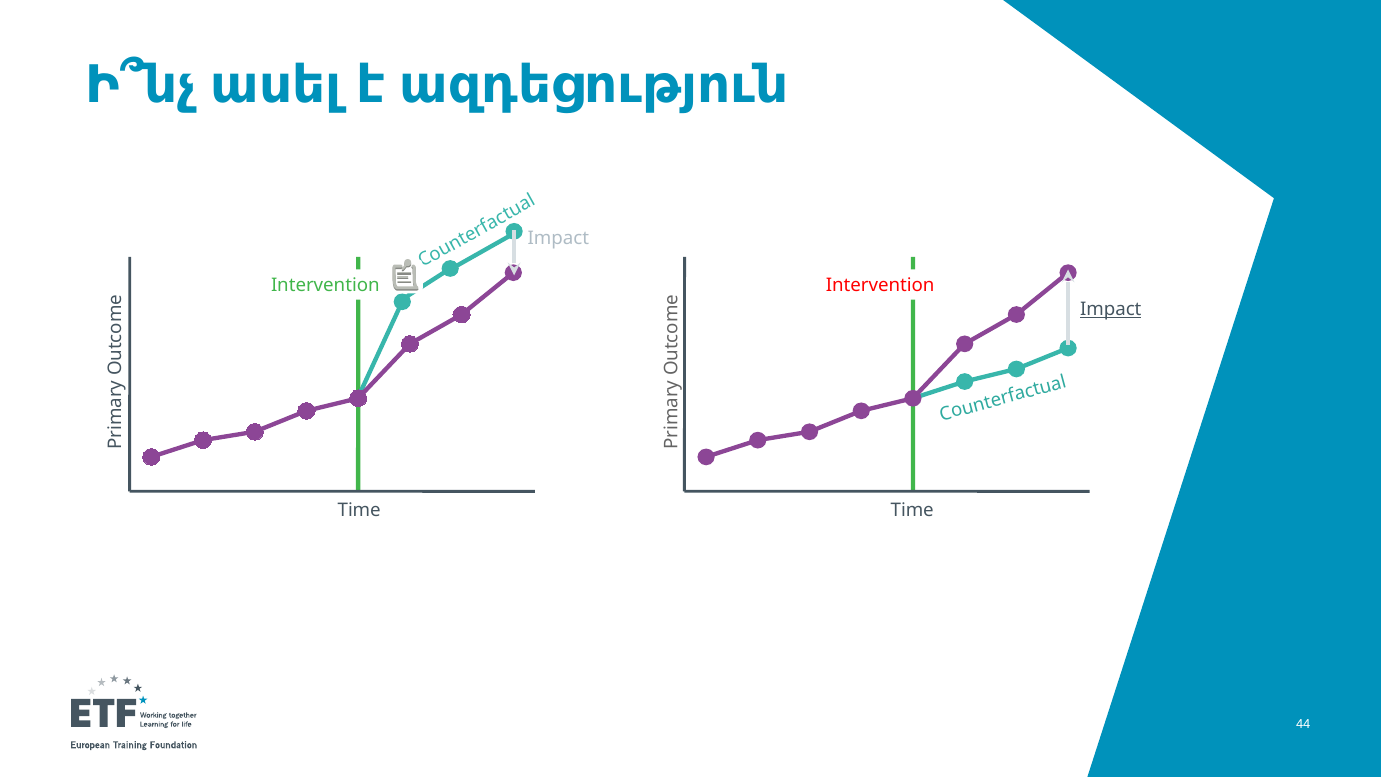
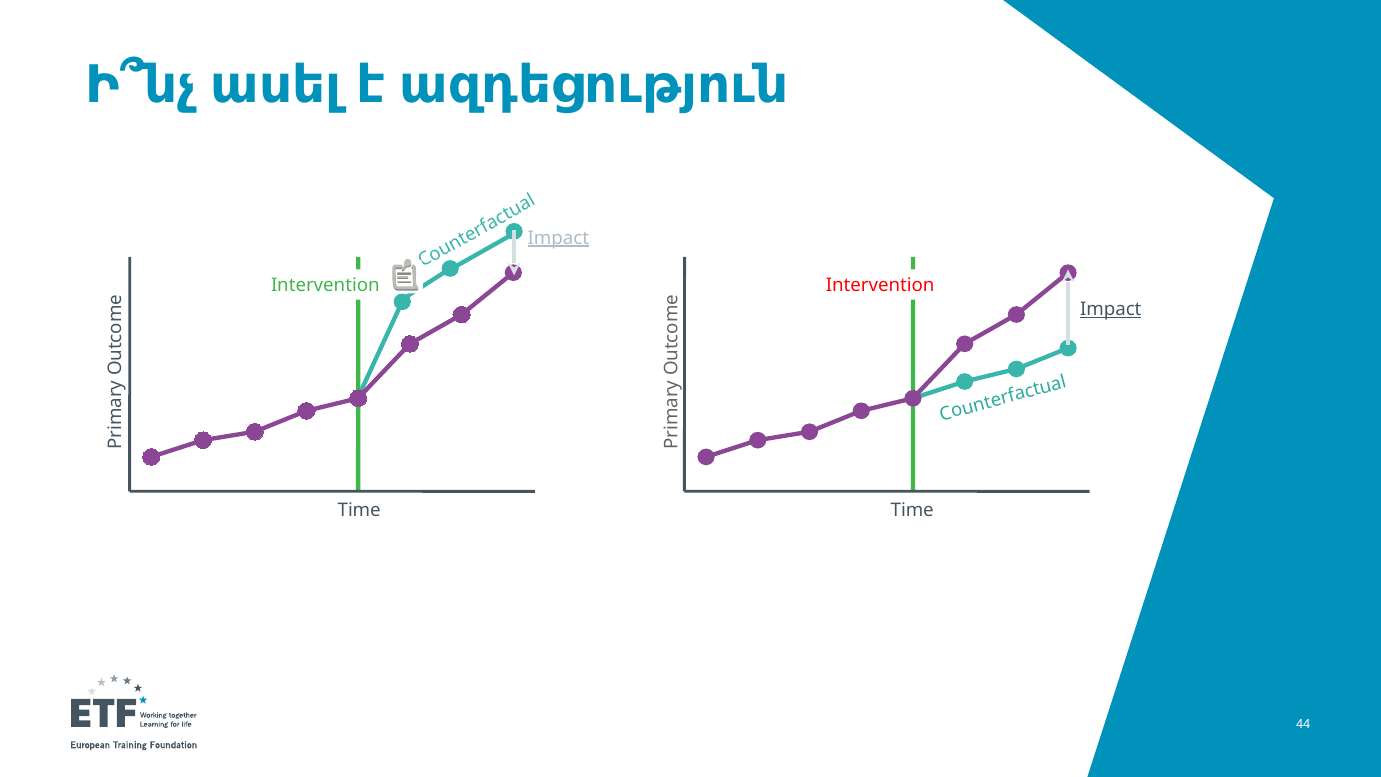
Impact at (558, 238) underline: none -> present
